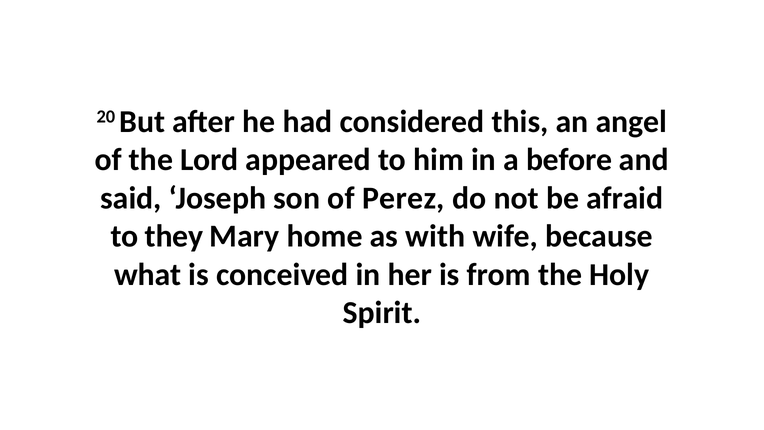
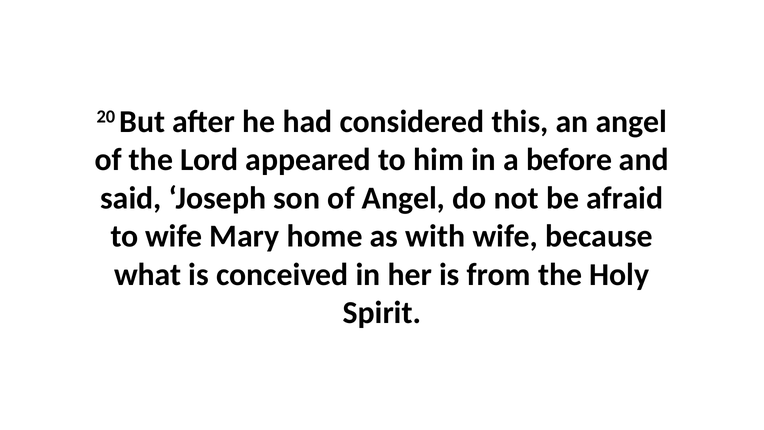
of Perez: Perez -> Angel
to they: they -> wife
